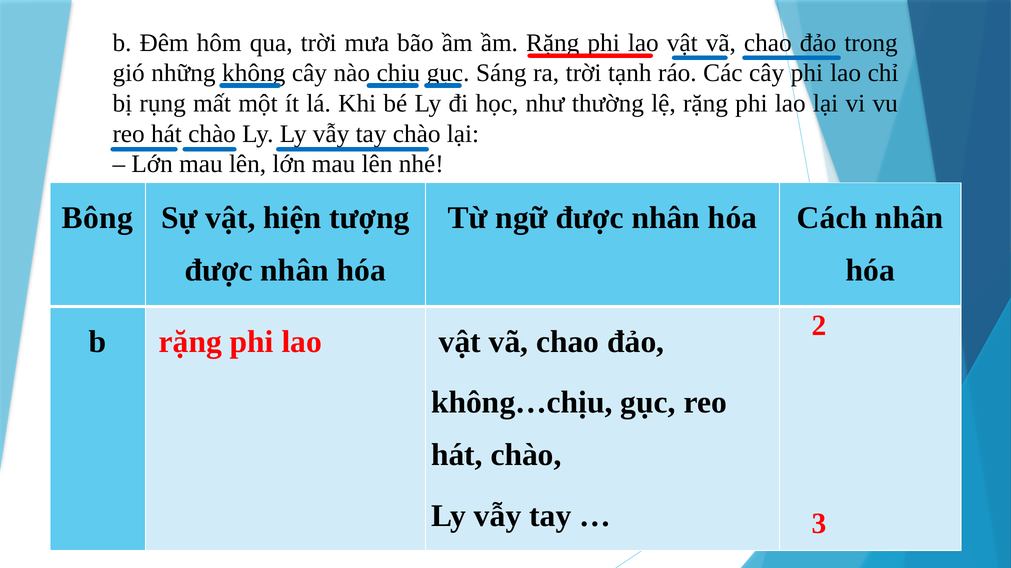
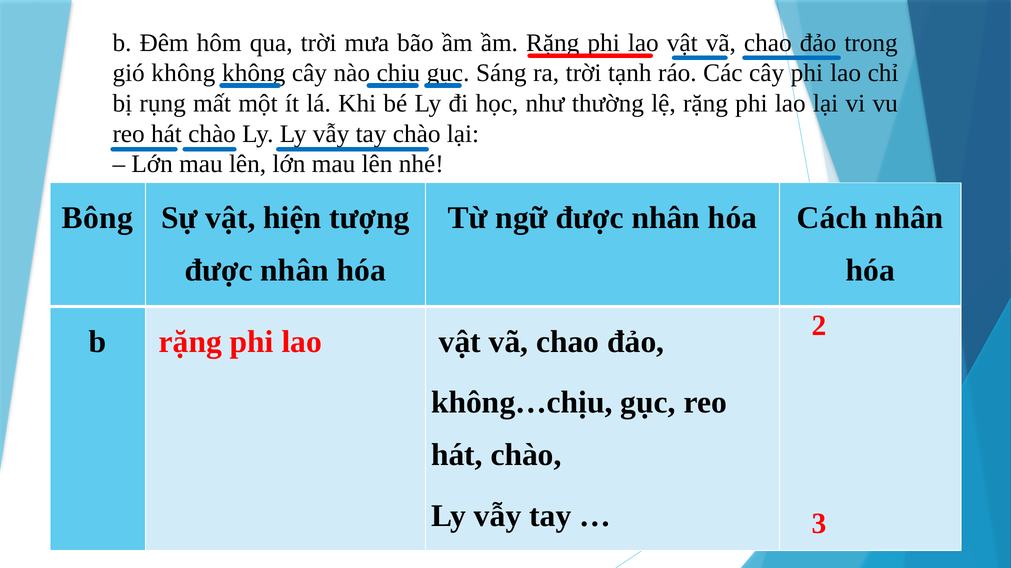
gió những: những -> không
